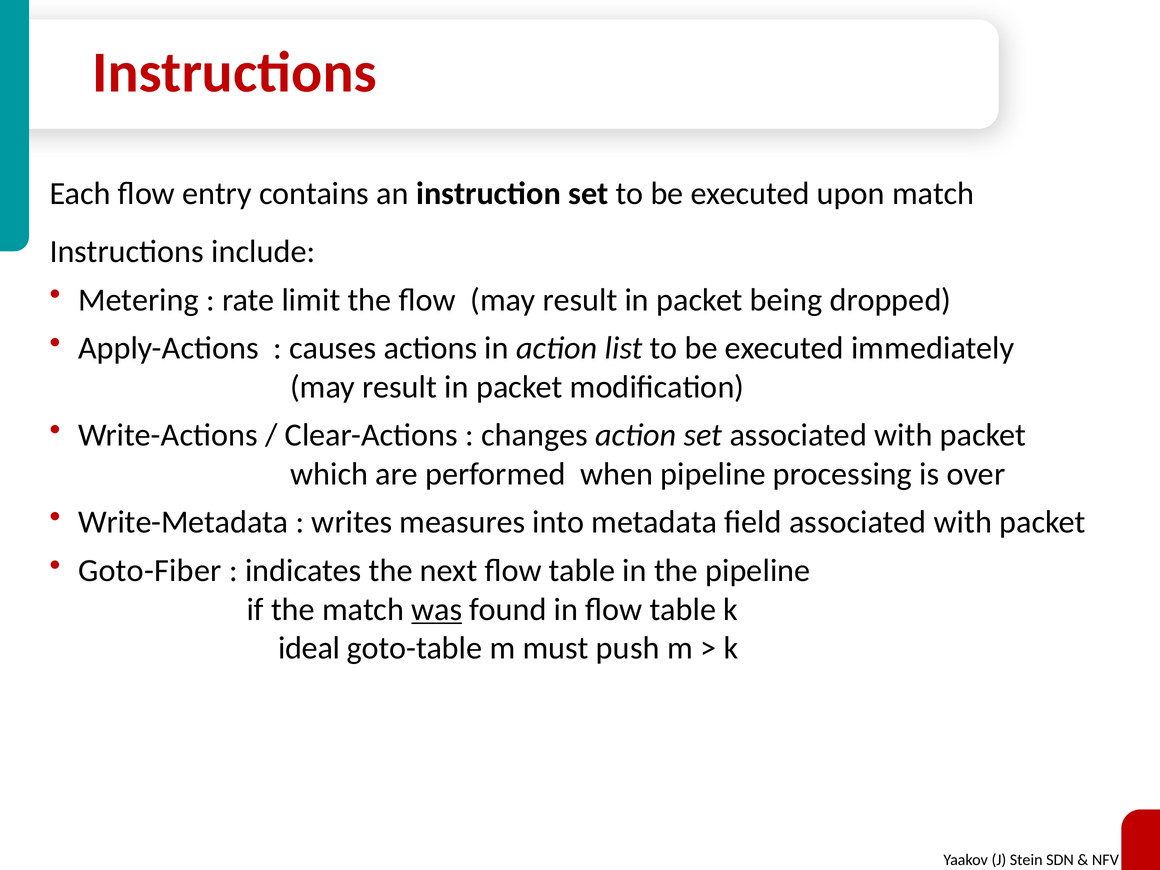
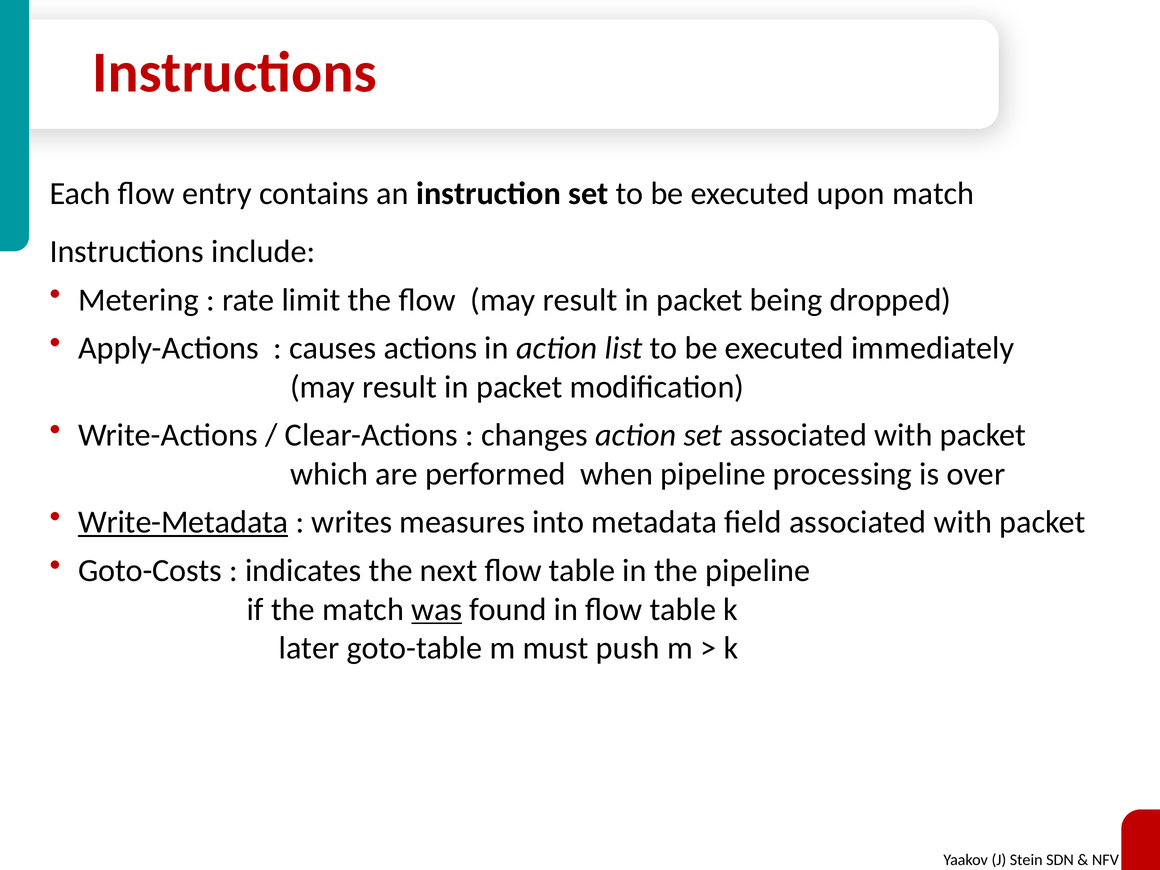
Write-Metadata underline: none -> present
Goto-Fiber: Goto-Fiber -> Goto-Costs
ideal: ideal -> later
